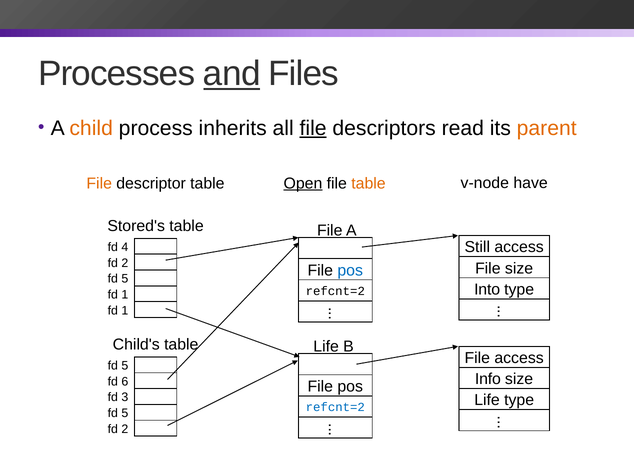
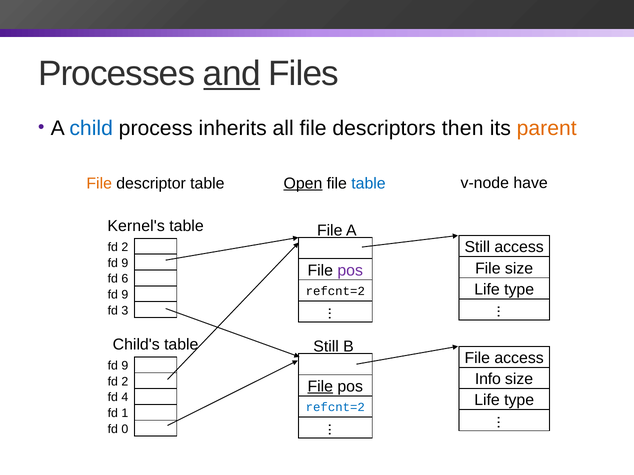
child colour: orange -> blue
file at (313, 128) underline: present -> none
read: read -> then
table at (368, 183) colour: orange -> blue
Stored's: Stored's -> Kernel's
4 at (125, 247): 4 -> 2
2 at (125, 263): 2 -> 9
pos at (350, 271) colour: blue -> purple
5 at (125, 279): 5 -> 6
Into at (487, 290): Into -> Life
1 at (125, 295): 1 -> 9
1 at (125, 311): 1 -> 3
Life at (326, 347): Life -> Still
5 at (125, 366): 5 -> 9
6 at (125, 382): 6 -> 2
File at (320, 387) underline: none -> present
3: 3 -> 4
5 at (125, 414): 5 -> 1
2 at (125, 429): 2 -> 0
